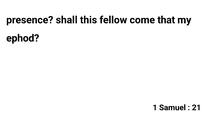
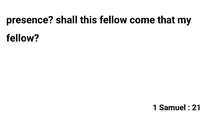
ephod at (23, 38): ephod -> fellow
